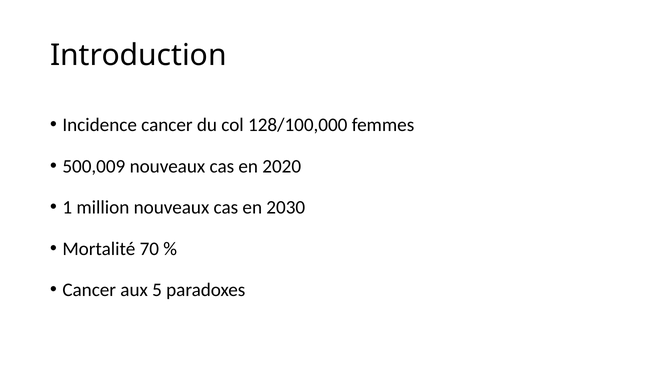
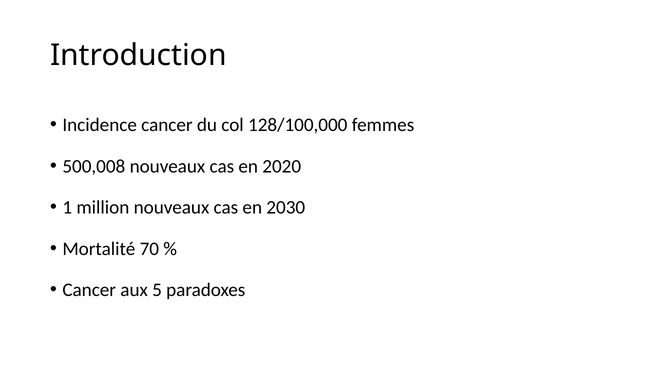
500,009: 500,009 -> 500,008
